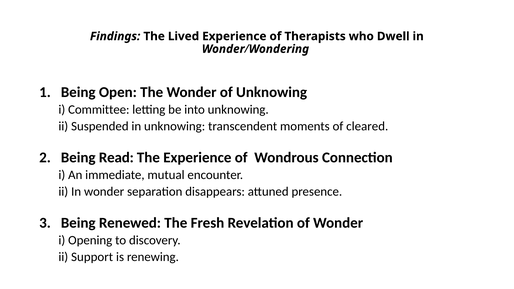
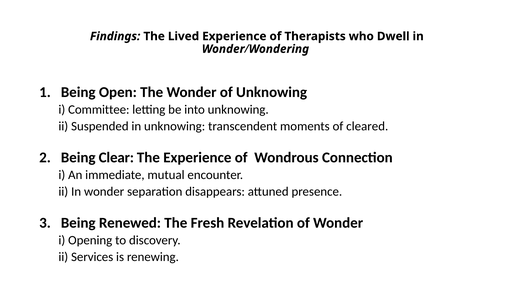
Read: Read -> Clear
Support: Support -> Services
